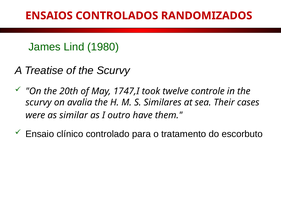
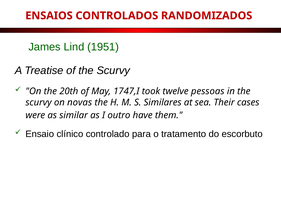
1980: 1980 -> 1951
controle: controle -> pessoas
avalia: avalia -> novas
